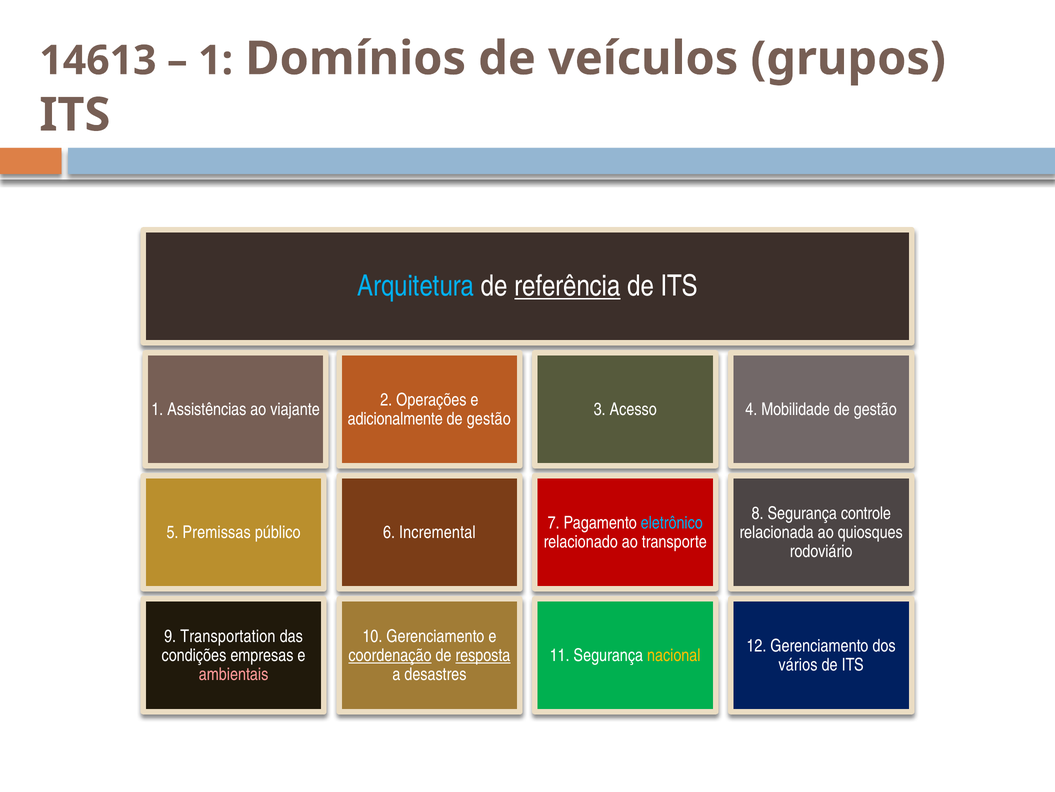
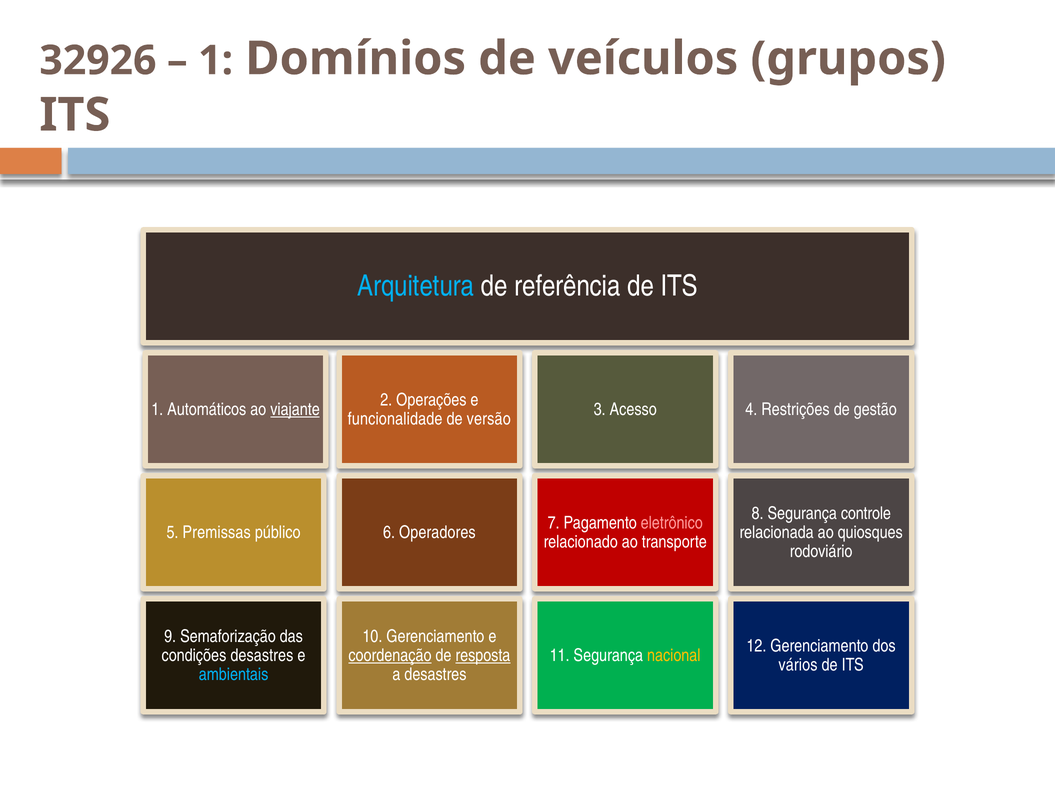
14613: 14613 -> 32926
referência underline: present -> none
Assistências: Assistências -> Automáticos
viajante underline: none -> present
Mobilidade: Mobilidade -> Restrições
adicionalmente: adicionalmente -> funcionalidade
gestão at (489, 418): gestão -> versão
eletrônico colour: light blue -> pink
Incremental: Incremental -> Operadores
Transportation: Transportation -> Semaforização
condições empresas: empresas -> desastres
ambientais colour: pink -> light blue
